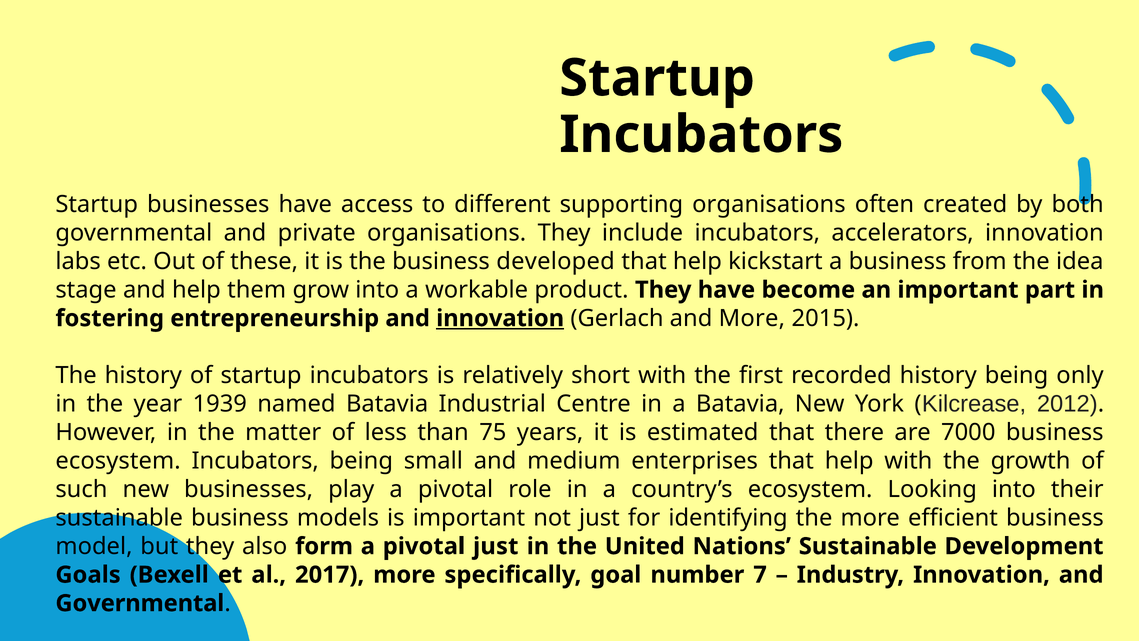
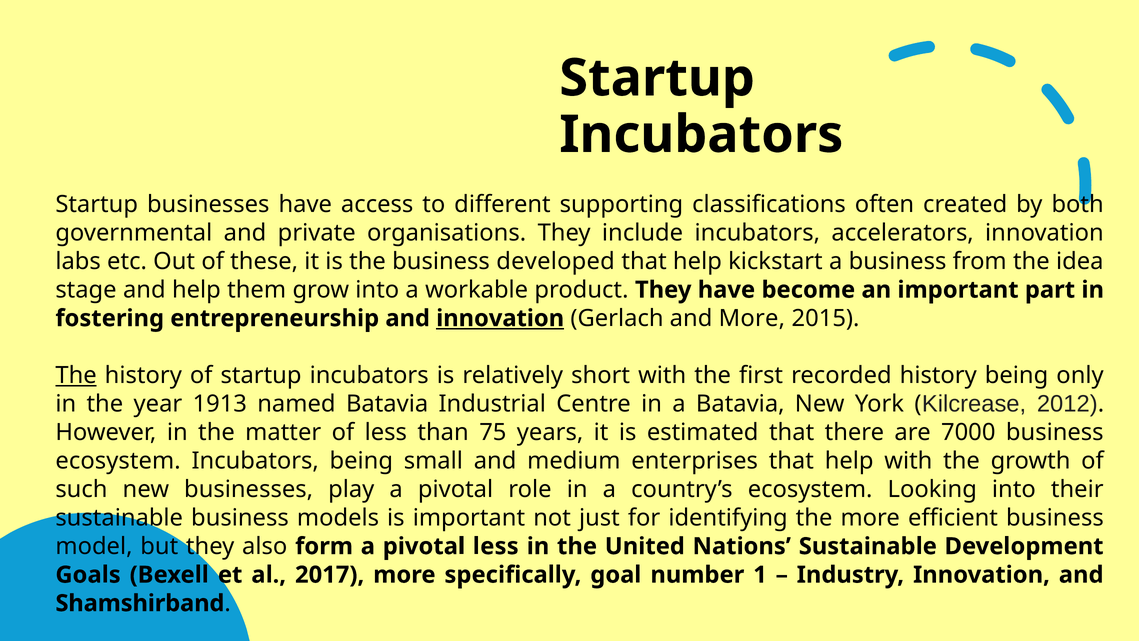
supporting organisations: organisations -> classifications
The at (76, 375) underline: none -> present
1939: 1939 -> 1913
pivotal just: just -> less
7: 7 -> 1
Governmental at (140, 603): Governmental -> Shamshirband
